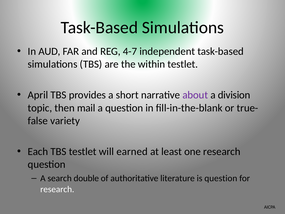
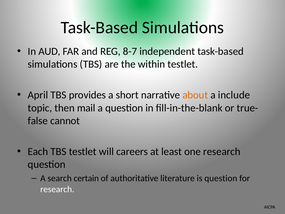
4-7: 4-7 -> 8-7
about colour: purple -> orange
division: division -> include
variety: variety -> cannot
earned: earned -> careers
double: double -> certain
